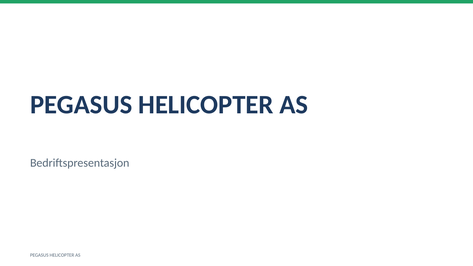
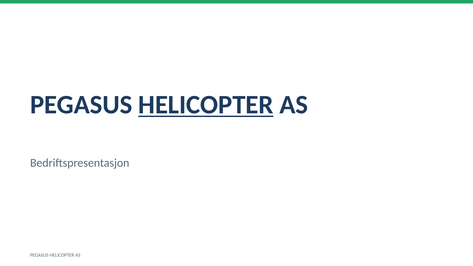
HELICOPTER at (206, 105) underline: none -> present
